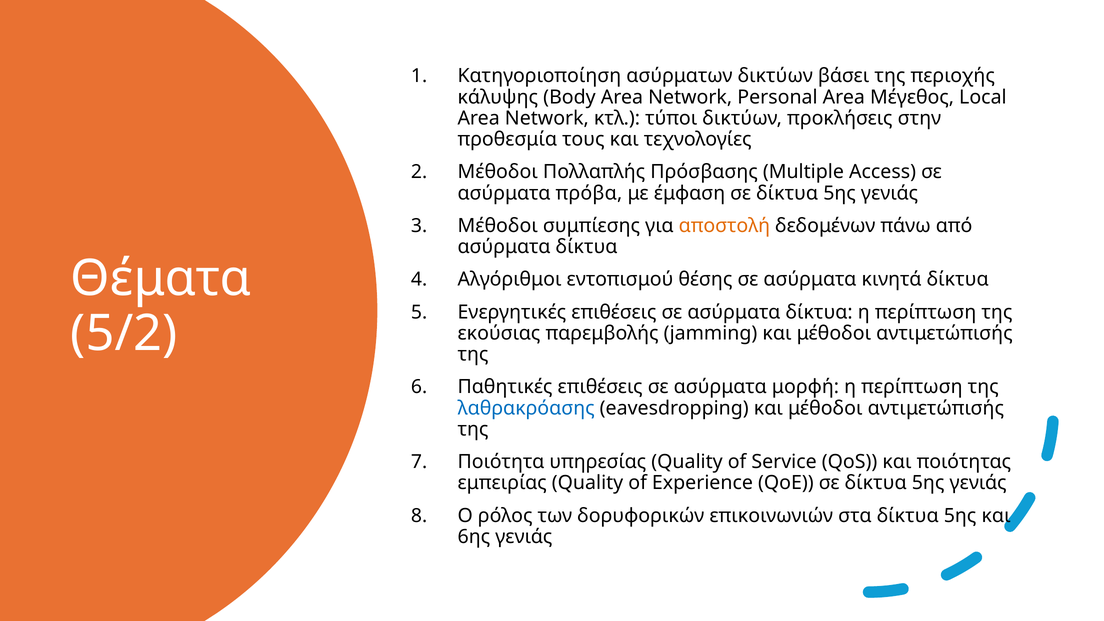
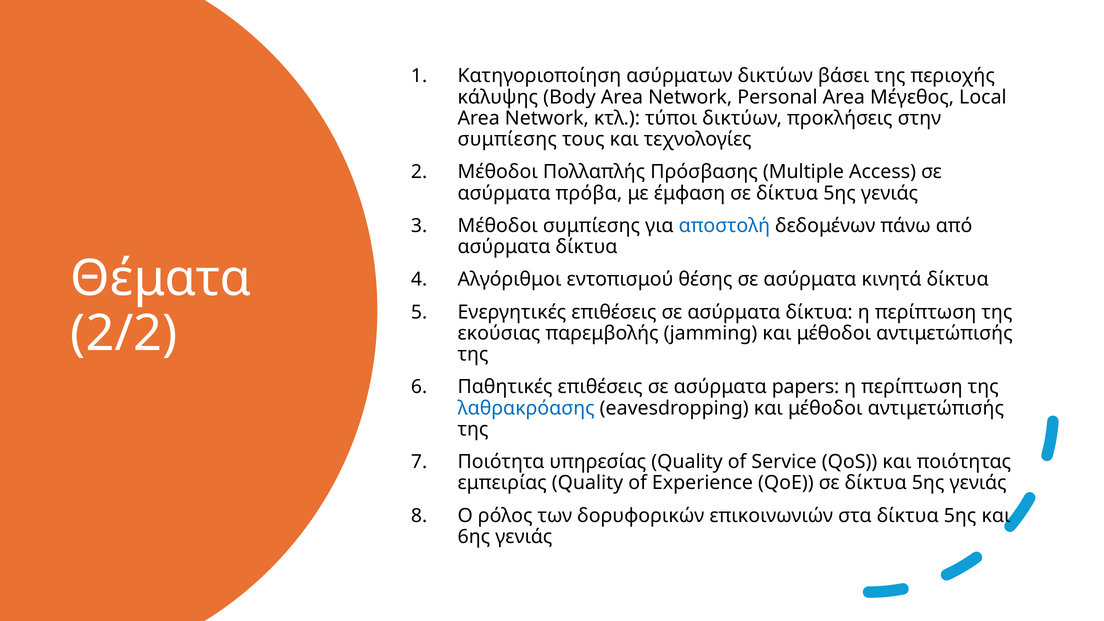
προθεσμία at (507, 139): προθεσμία -> συμπίεσης
αποστολή colour: orange -> blue
5/2: 5/2 -> 2/2
μορφή: μορφή -> papers
